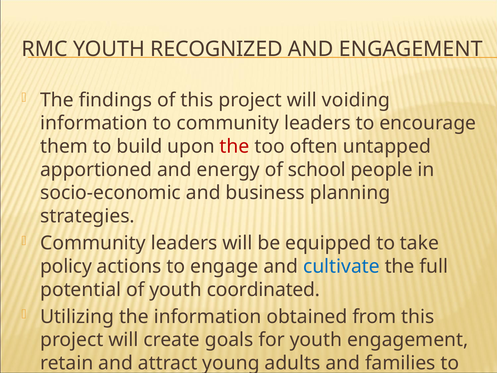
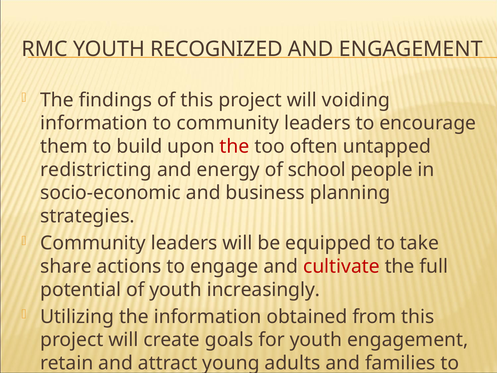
apportioned: apportioned -> redistricting
policy: policy -> share
cultivate colour: blue -> red
coordinated: coordinated -> increasingly
